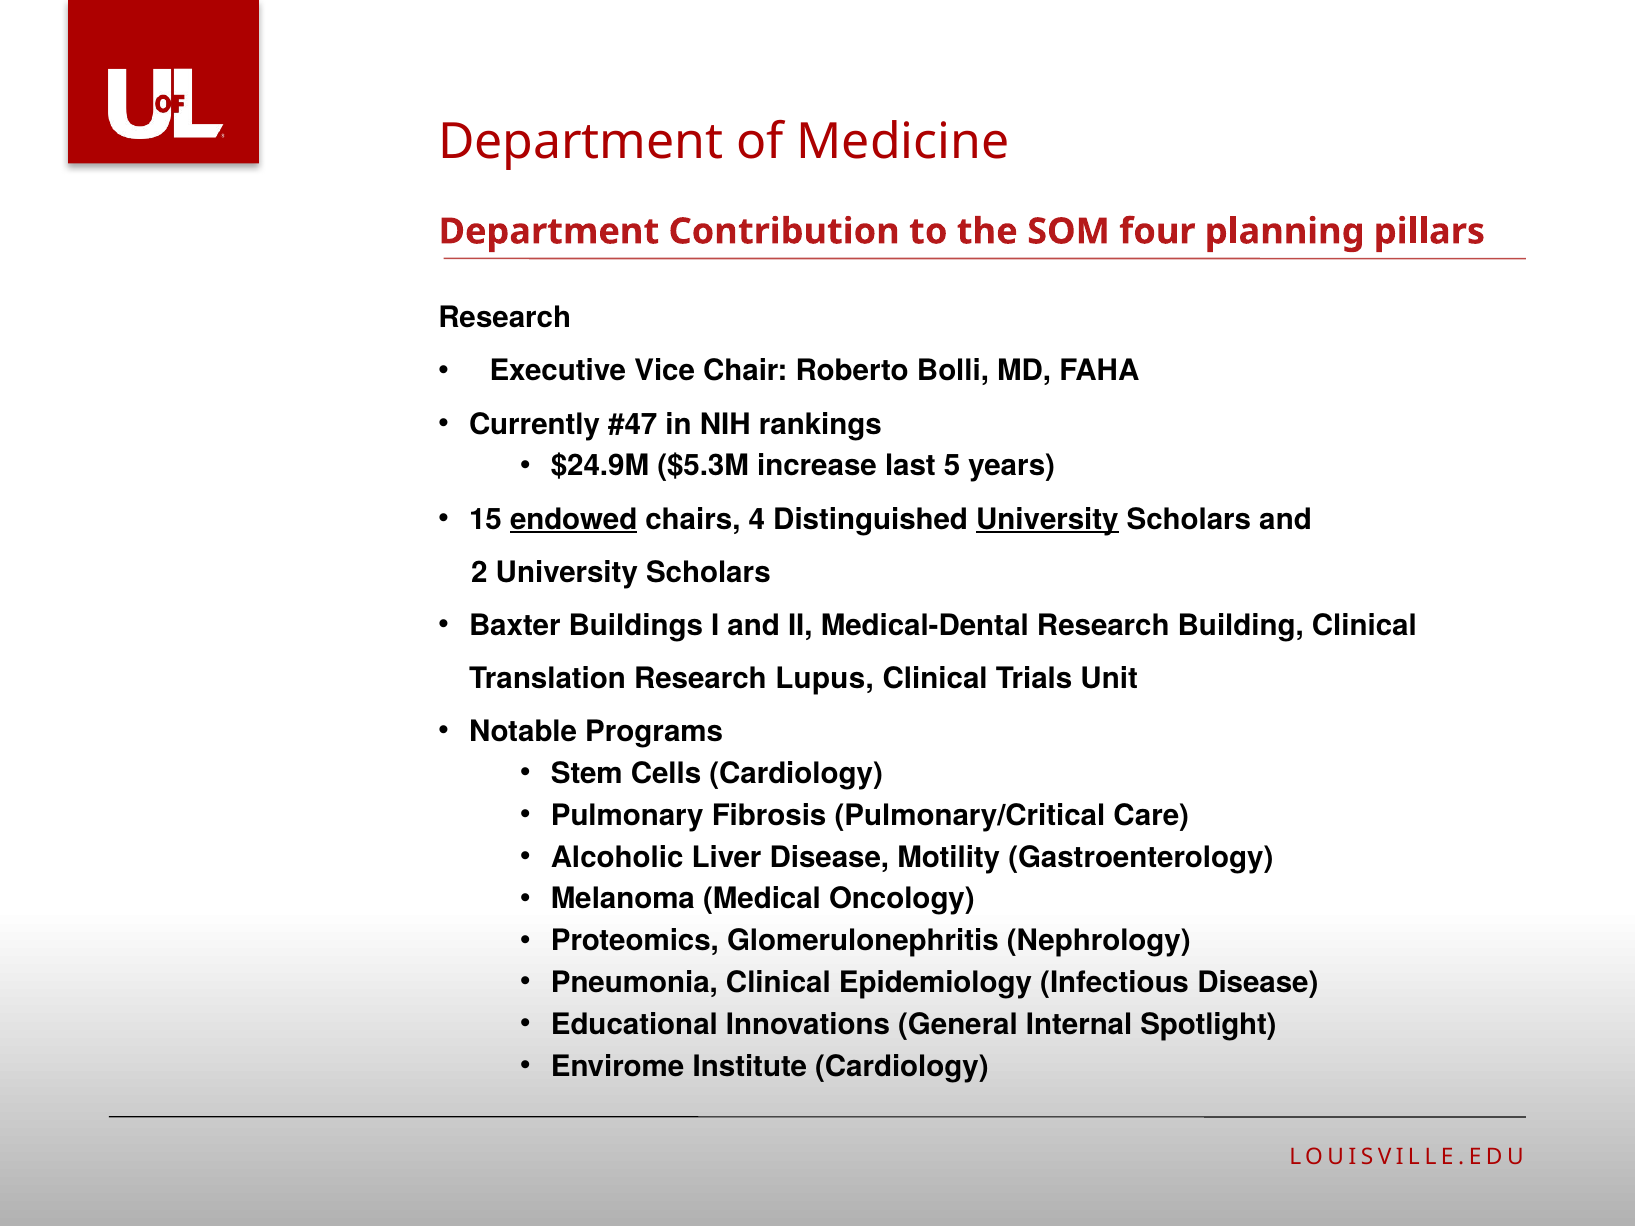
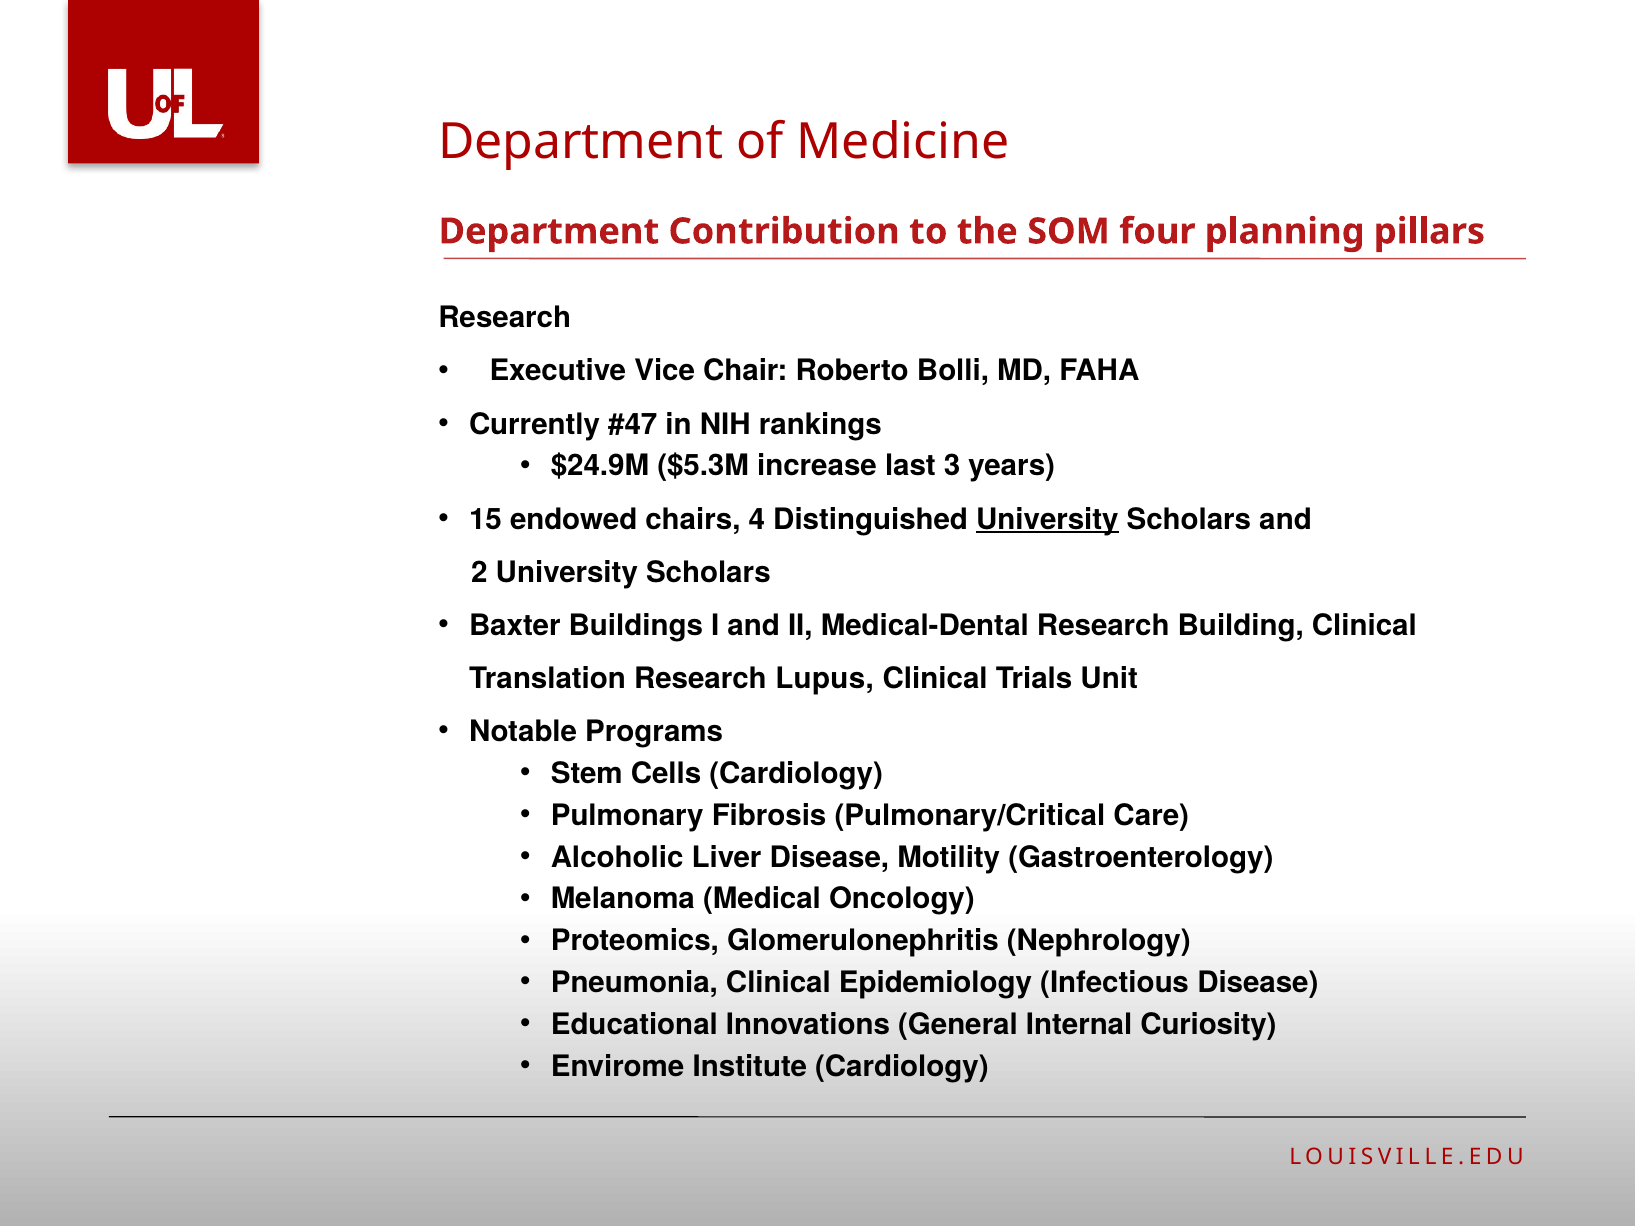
5: 5 -> 3
endowed underline: present -> none
Spotlight: Spotlight -> Curiosity
